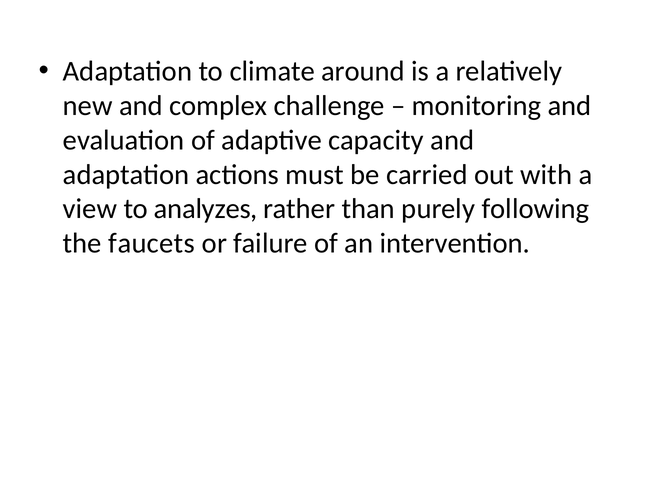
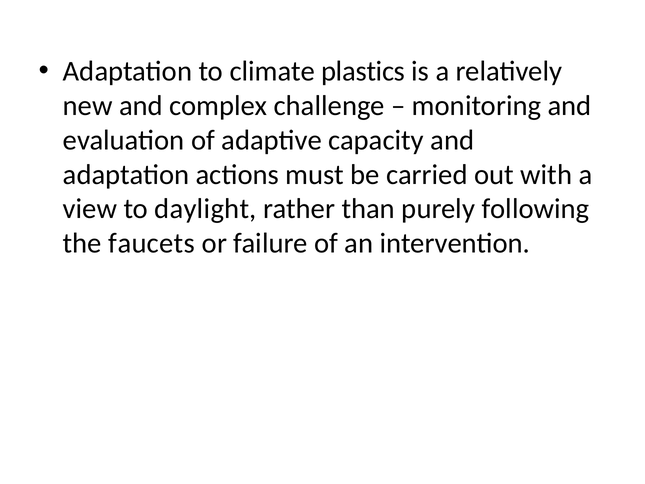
around: around -> plastics
analyzes: analyzes -> daylight
